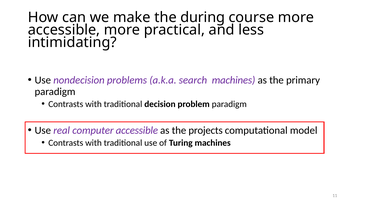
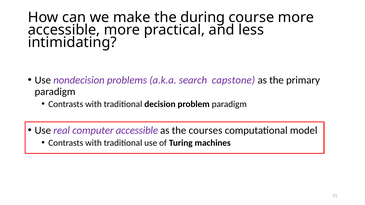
search machines: machines -> capstone
projects: projects -> courses
